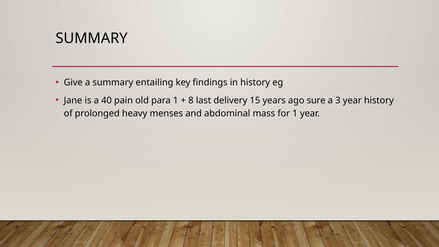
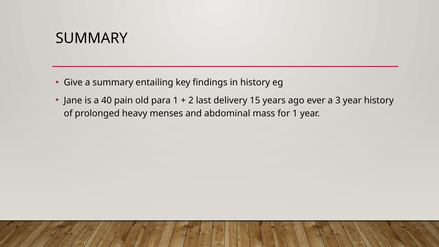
8: 8 -> 2
sure: sure -> ever
